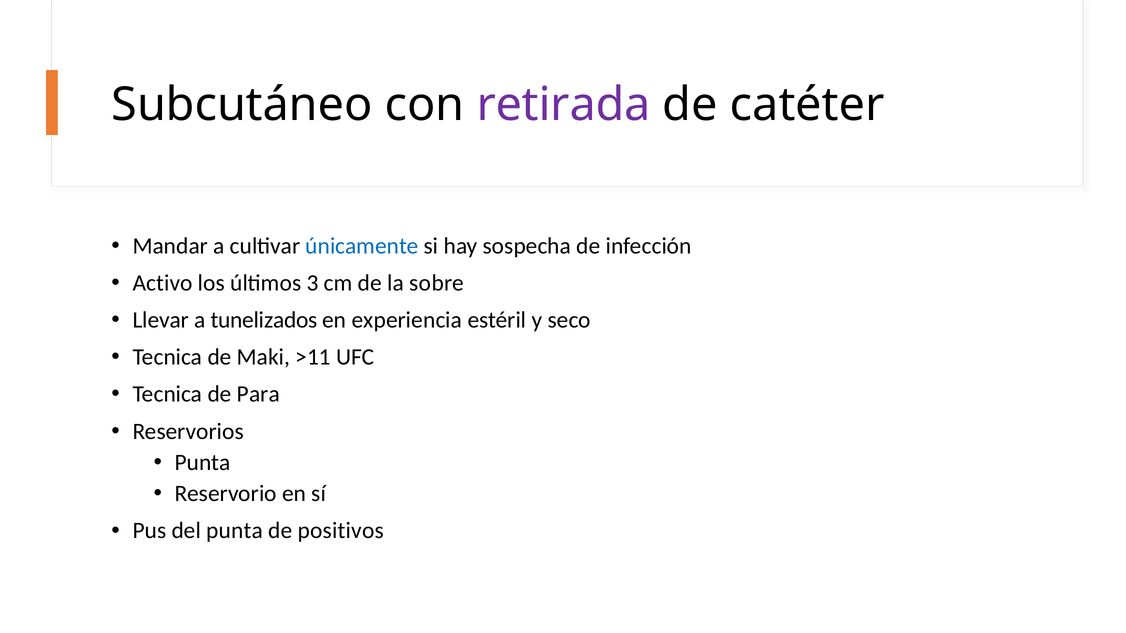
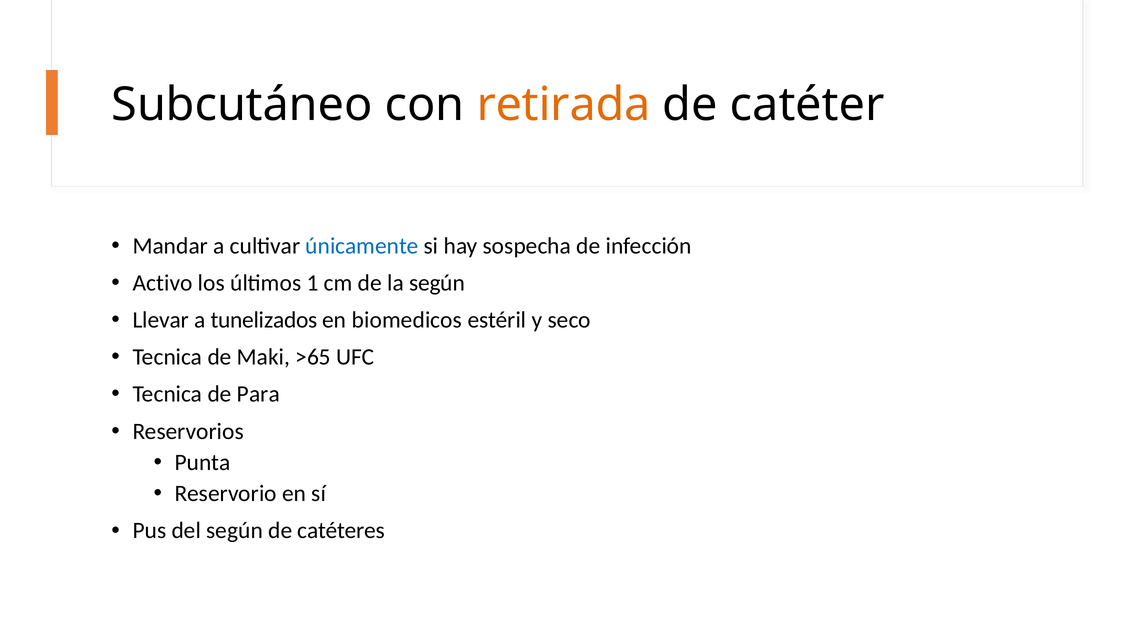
retirada colour: purple -> orange
3: 3 -> 1
la sobre: sobre -> según
experiencia: experiencia -> biomedicos
>11: >11 -> >65
del punta: punta -> según
positivos: positivos -> catéteres
